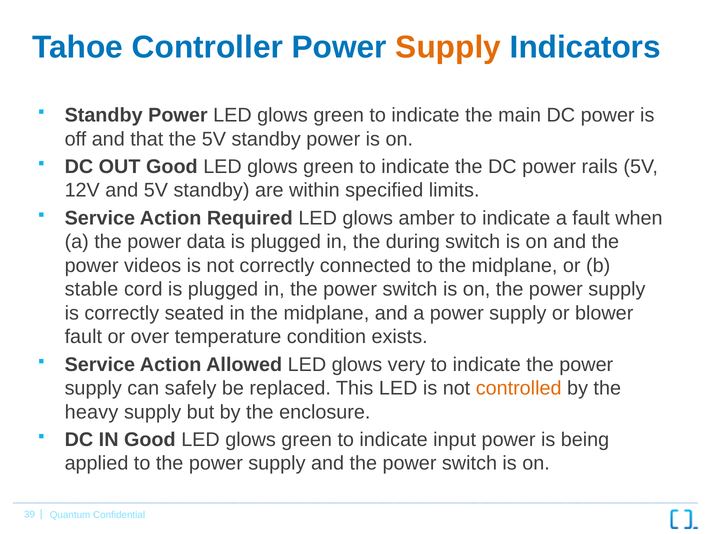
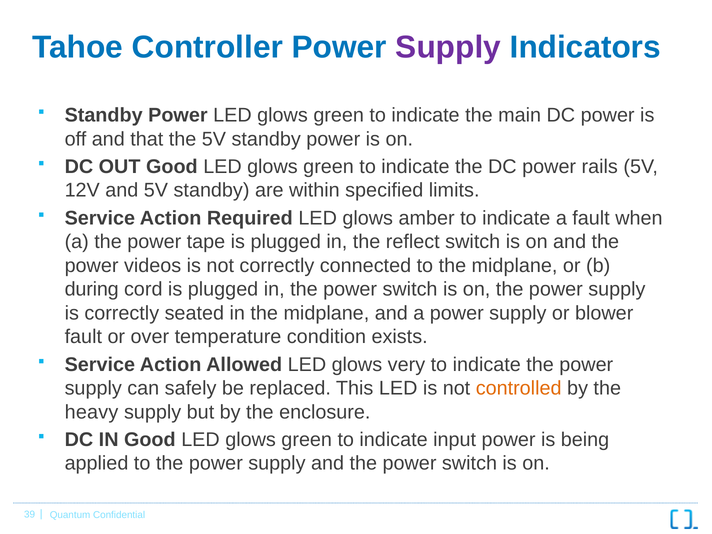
Supply at (448, 47) colour: orange -> purple
data: data -> tape
during: during -> reflect
stable: stable -> during
